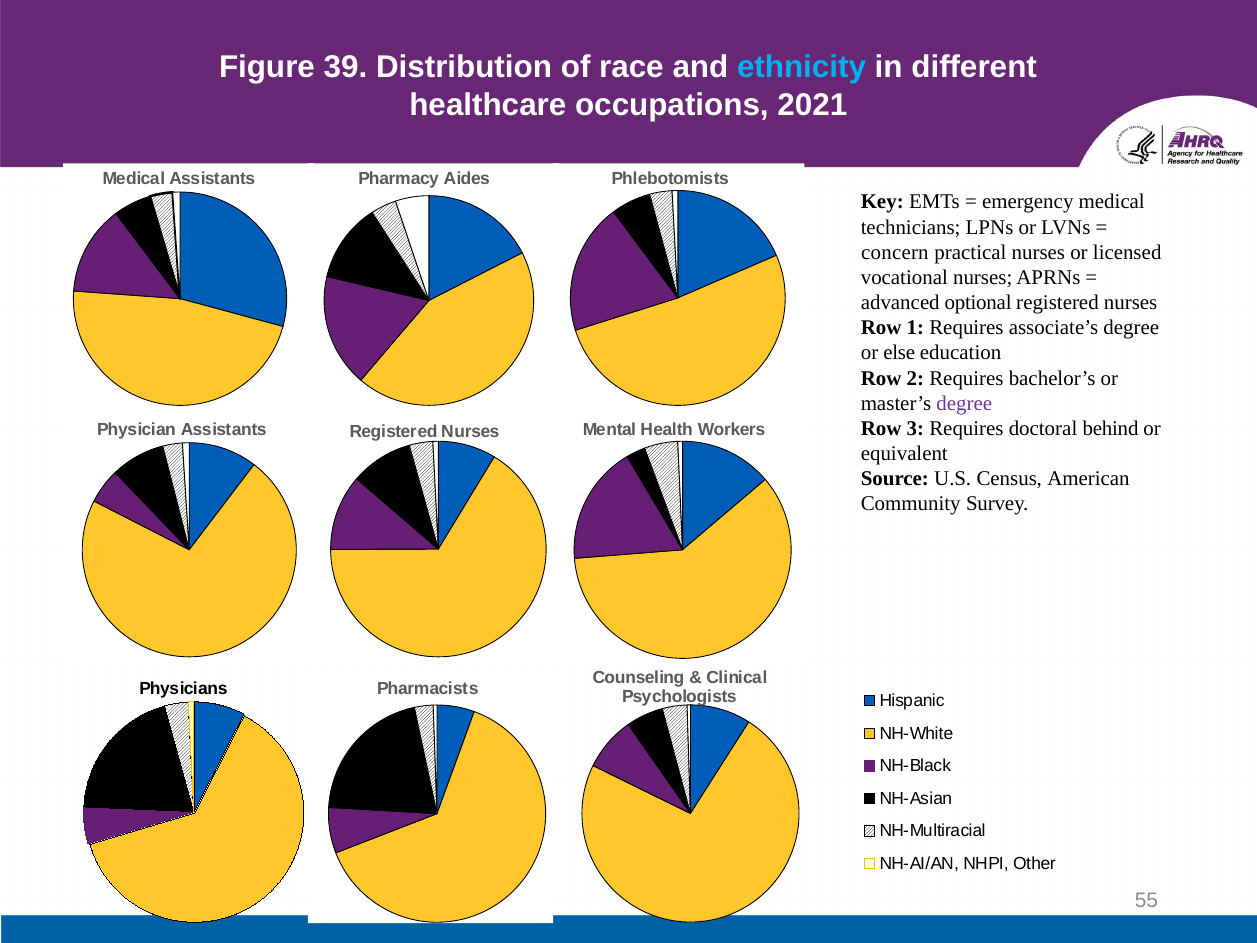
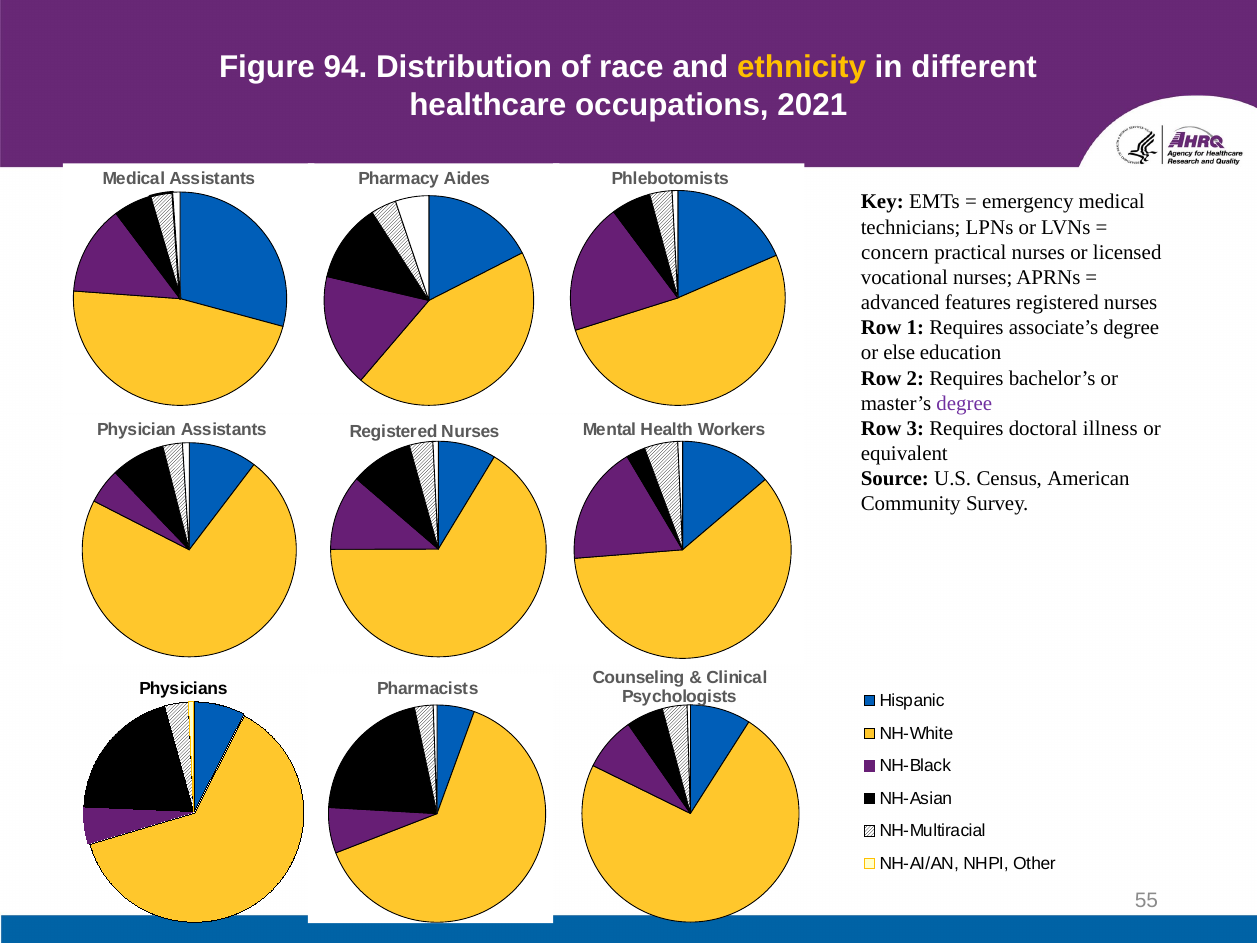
39: 39 -> 94
ethnicity colour: light blue -> yellow
optional: optional -> features
behind: behind -> illness
